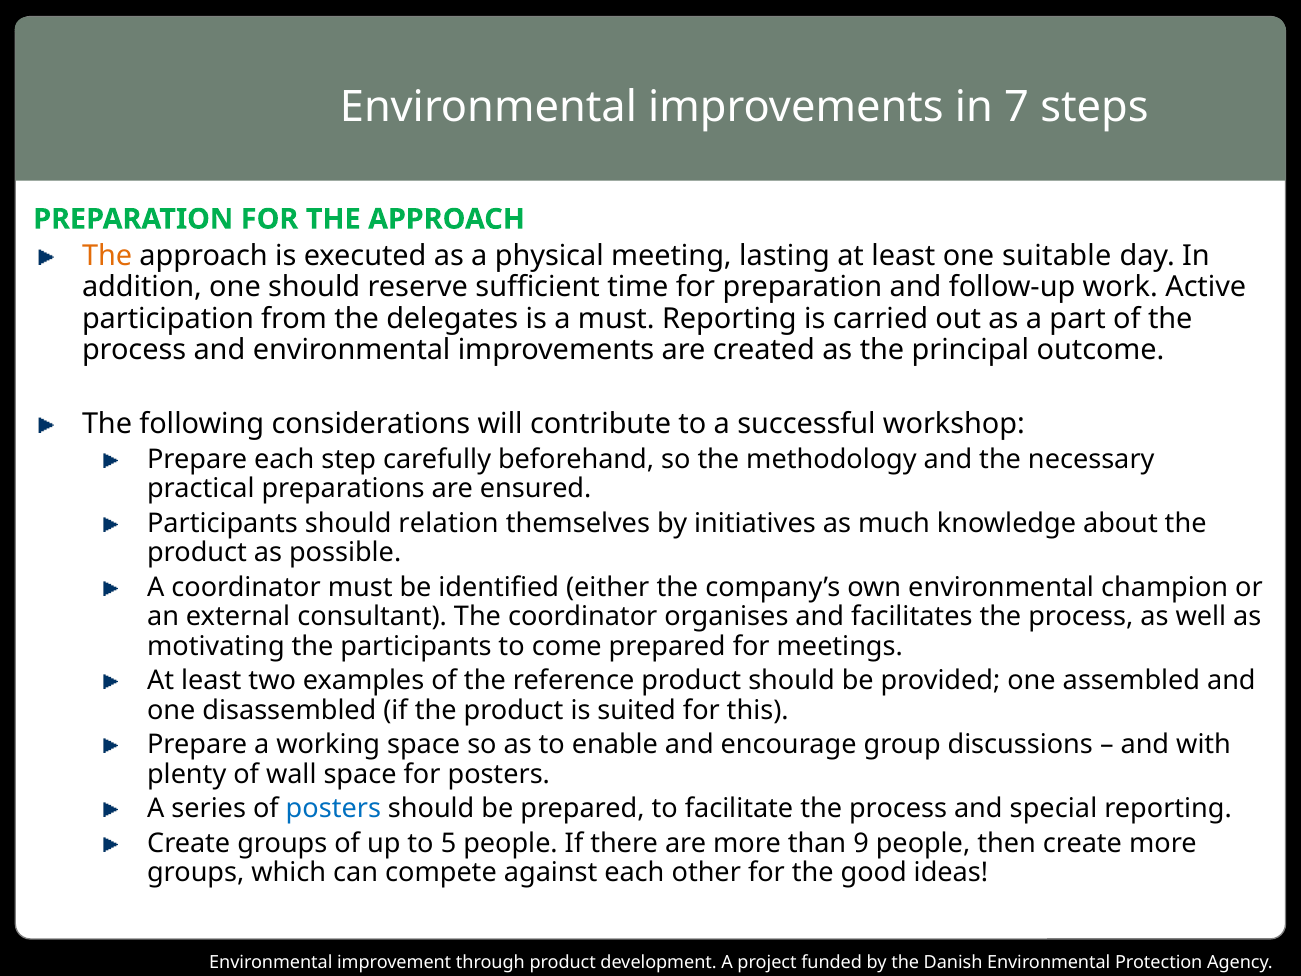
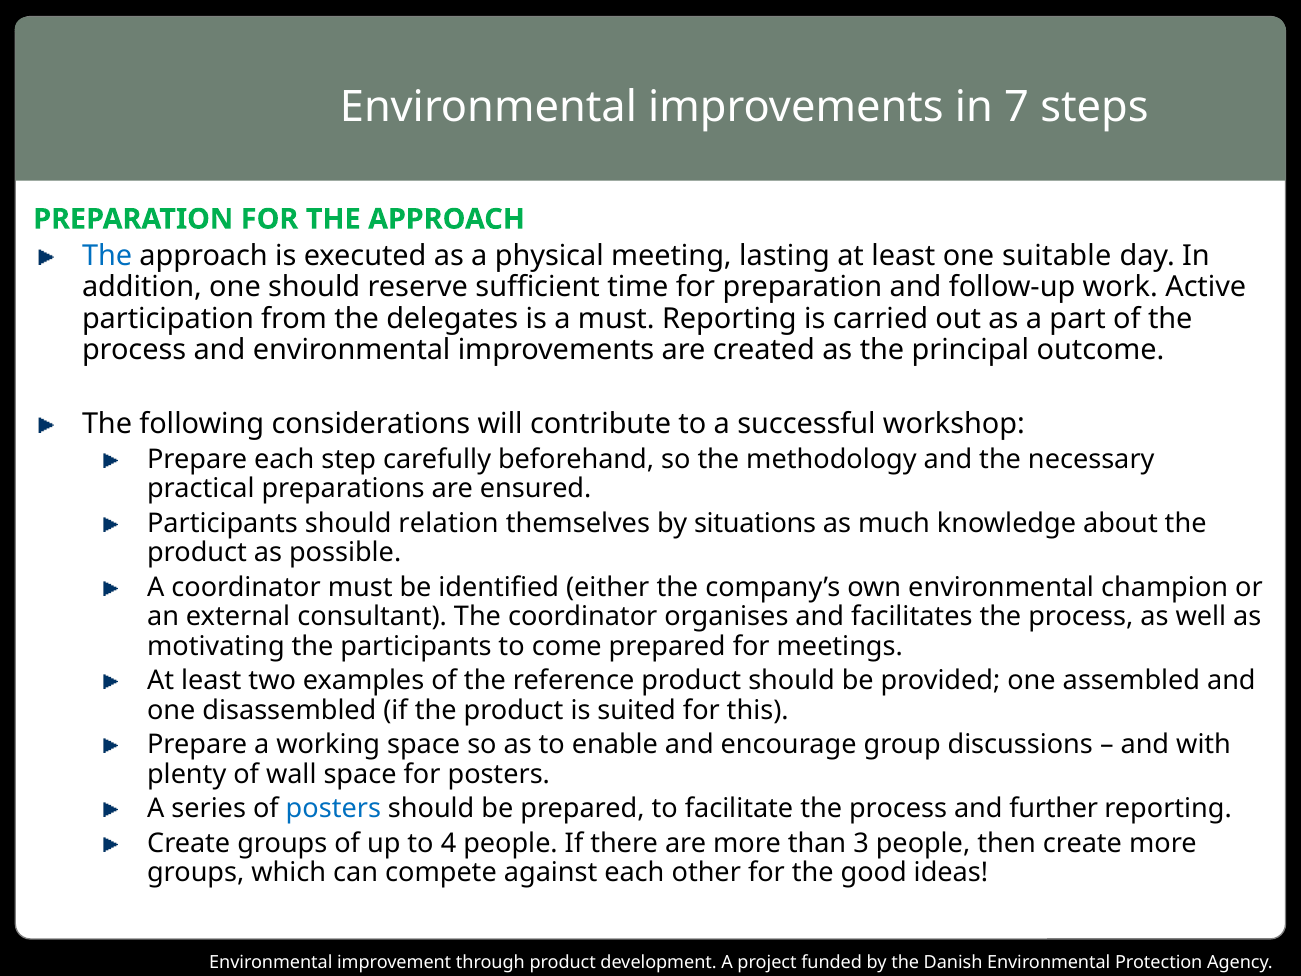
The at (107, 256) colour: orange -> blue
initiatives: initiatives -> situations
special: special -> further
5: 5 -> 4
9: 9 -> 3
